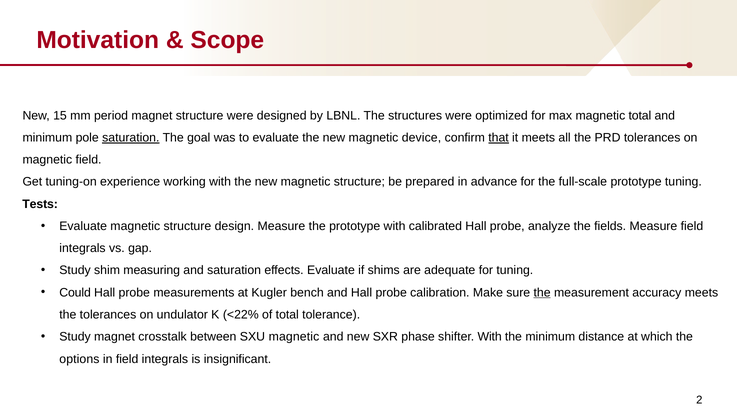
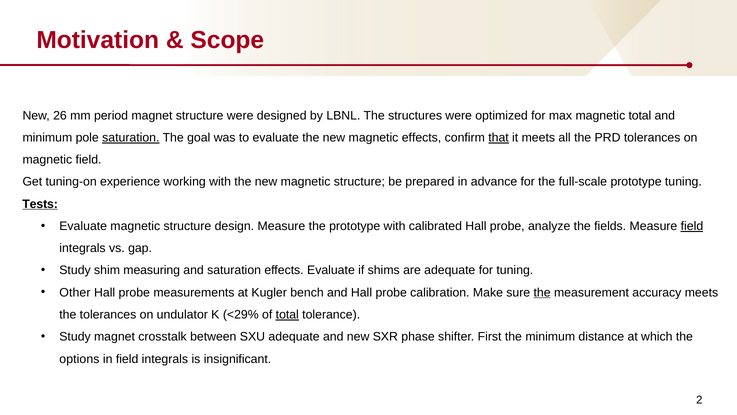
15: 15 -> 26
magnetic device: device -> effects
Tests underline: none -> present
field at (692, 226) underline: none -> present
Could: Could -> Other
<22%: <22% -> <29%
total at (287, 314) underline: none -> present
SXU magnetic: magnetic -> adequate
shifter With: With -> First
